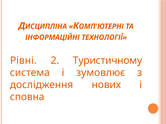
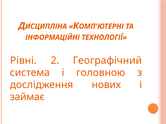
Туристичному: Туристичному -> Географічний
зумовлює: зумовлює -> головною
сповна: сповна -> займає
